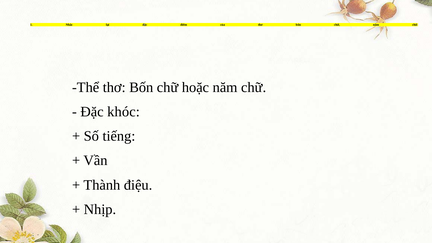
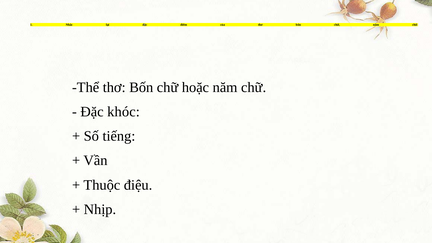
Thành: Thành -> Thuộc
